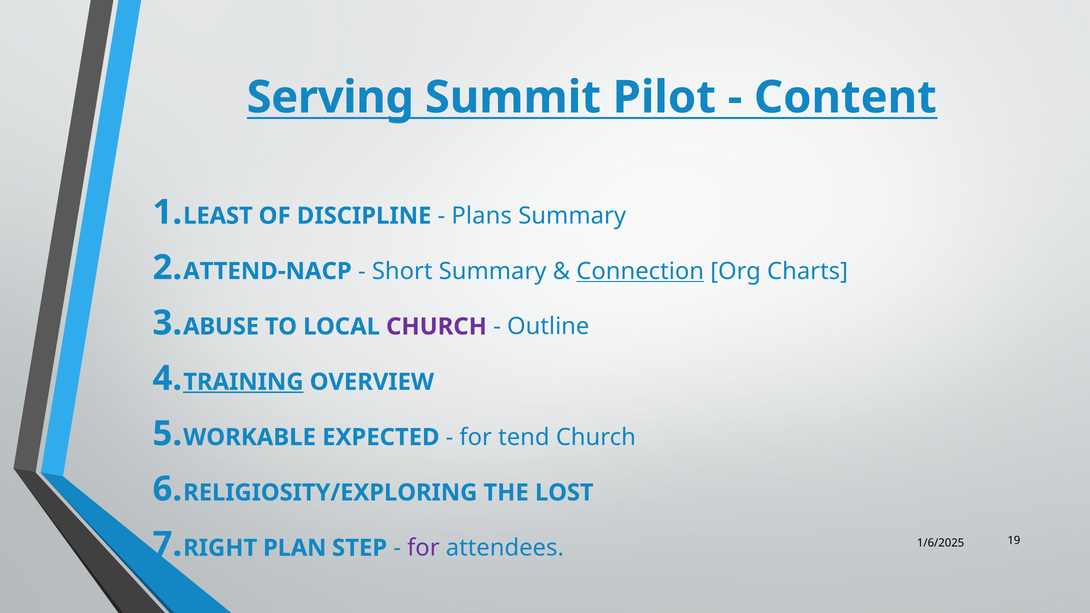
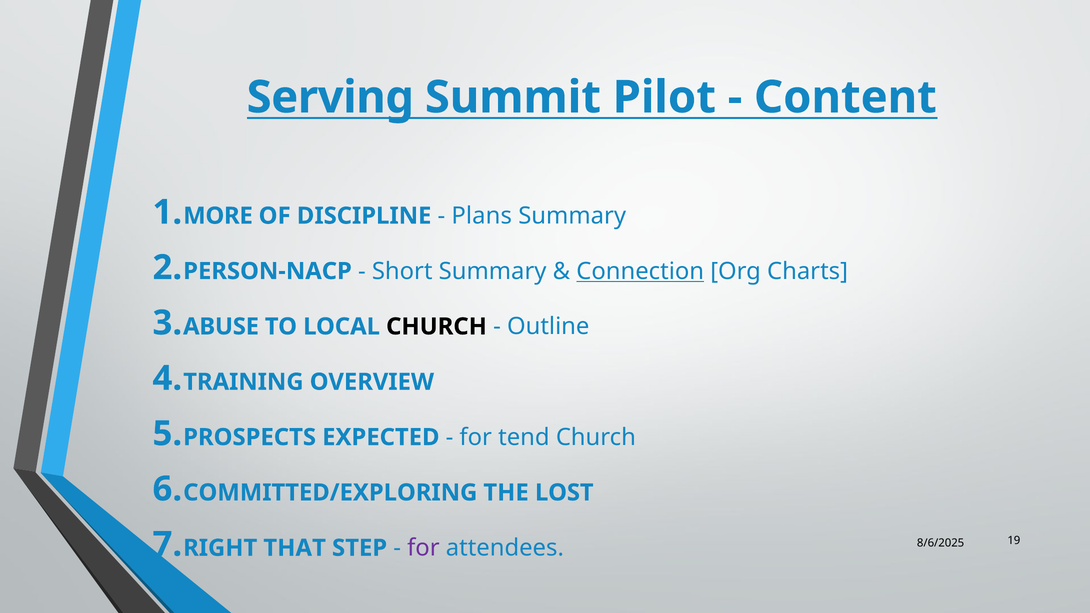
LEAST: LEAST -> MORE
ATTEND-NACP: ATTEND-NACP -> PERSON-NACP
CHURCH at (437, 327) colour: purple -> black
TRAINING underline: present -> none
WORKABLE: WORKABLE -> PROSPECTS
RELIGIOSITY/EXPLORING: RELIGIOSITY/EXPLORING -> COMMITTED/EXPLORING
PLAN: PLAN -> THAT
1/6/2025: 1/6/2025 -> 8/6/2025
